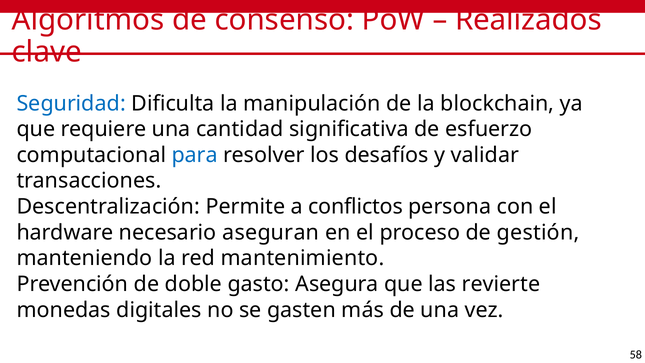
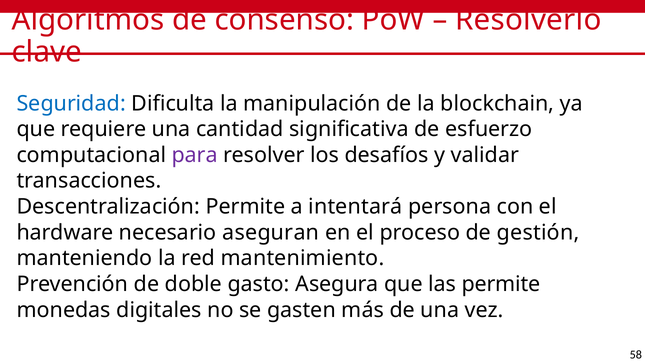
Realizados: Realizados -> Resolverlo
para colour: blue -> purple
conflictos: conflictos -> intentará
las revierte: revierte -> permite
